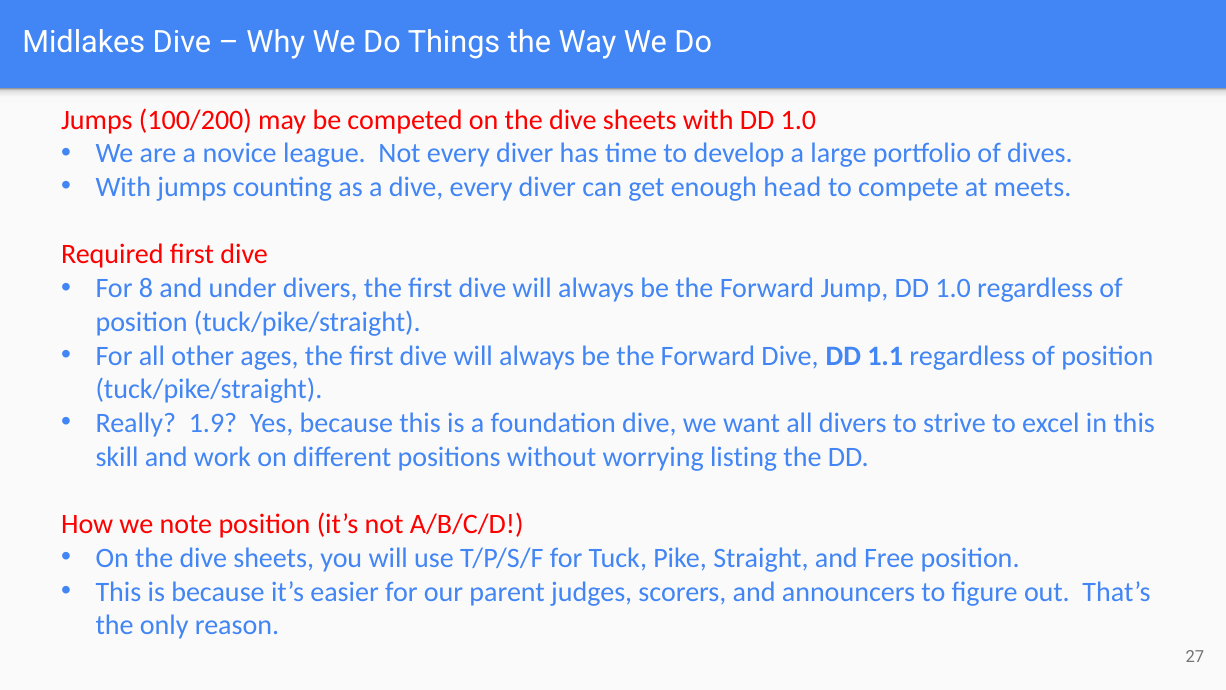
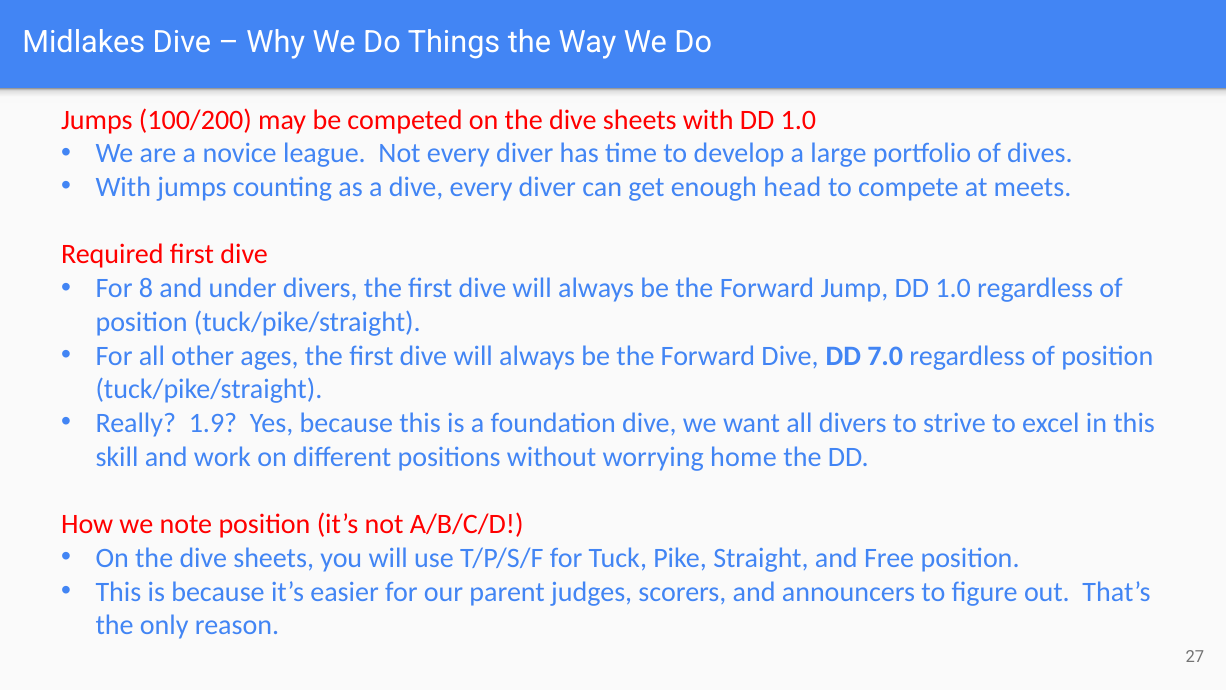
1.1: 1.1 -> 7.0
listing: listing -> home
